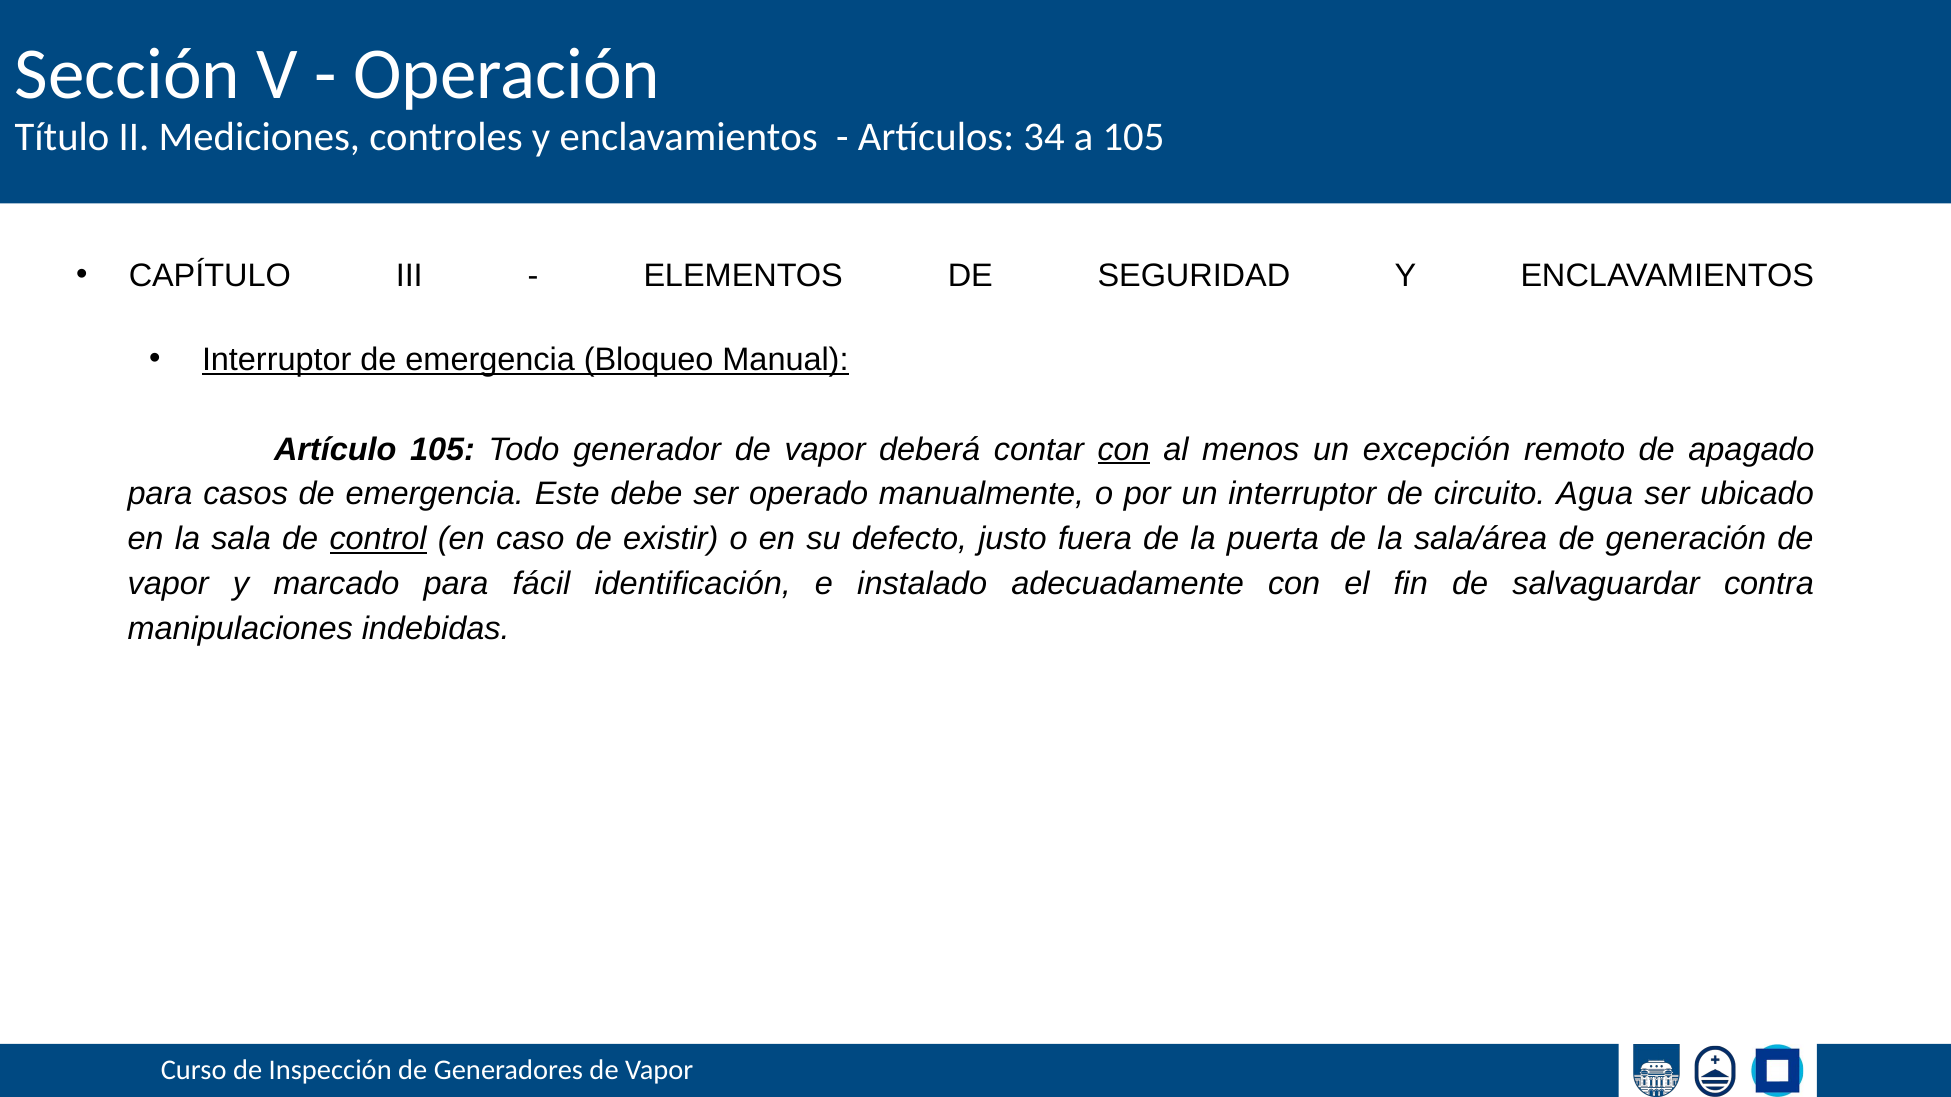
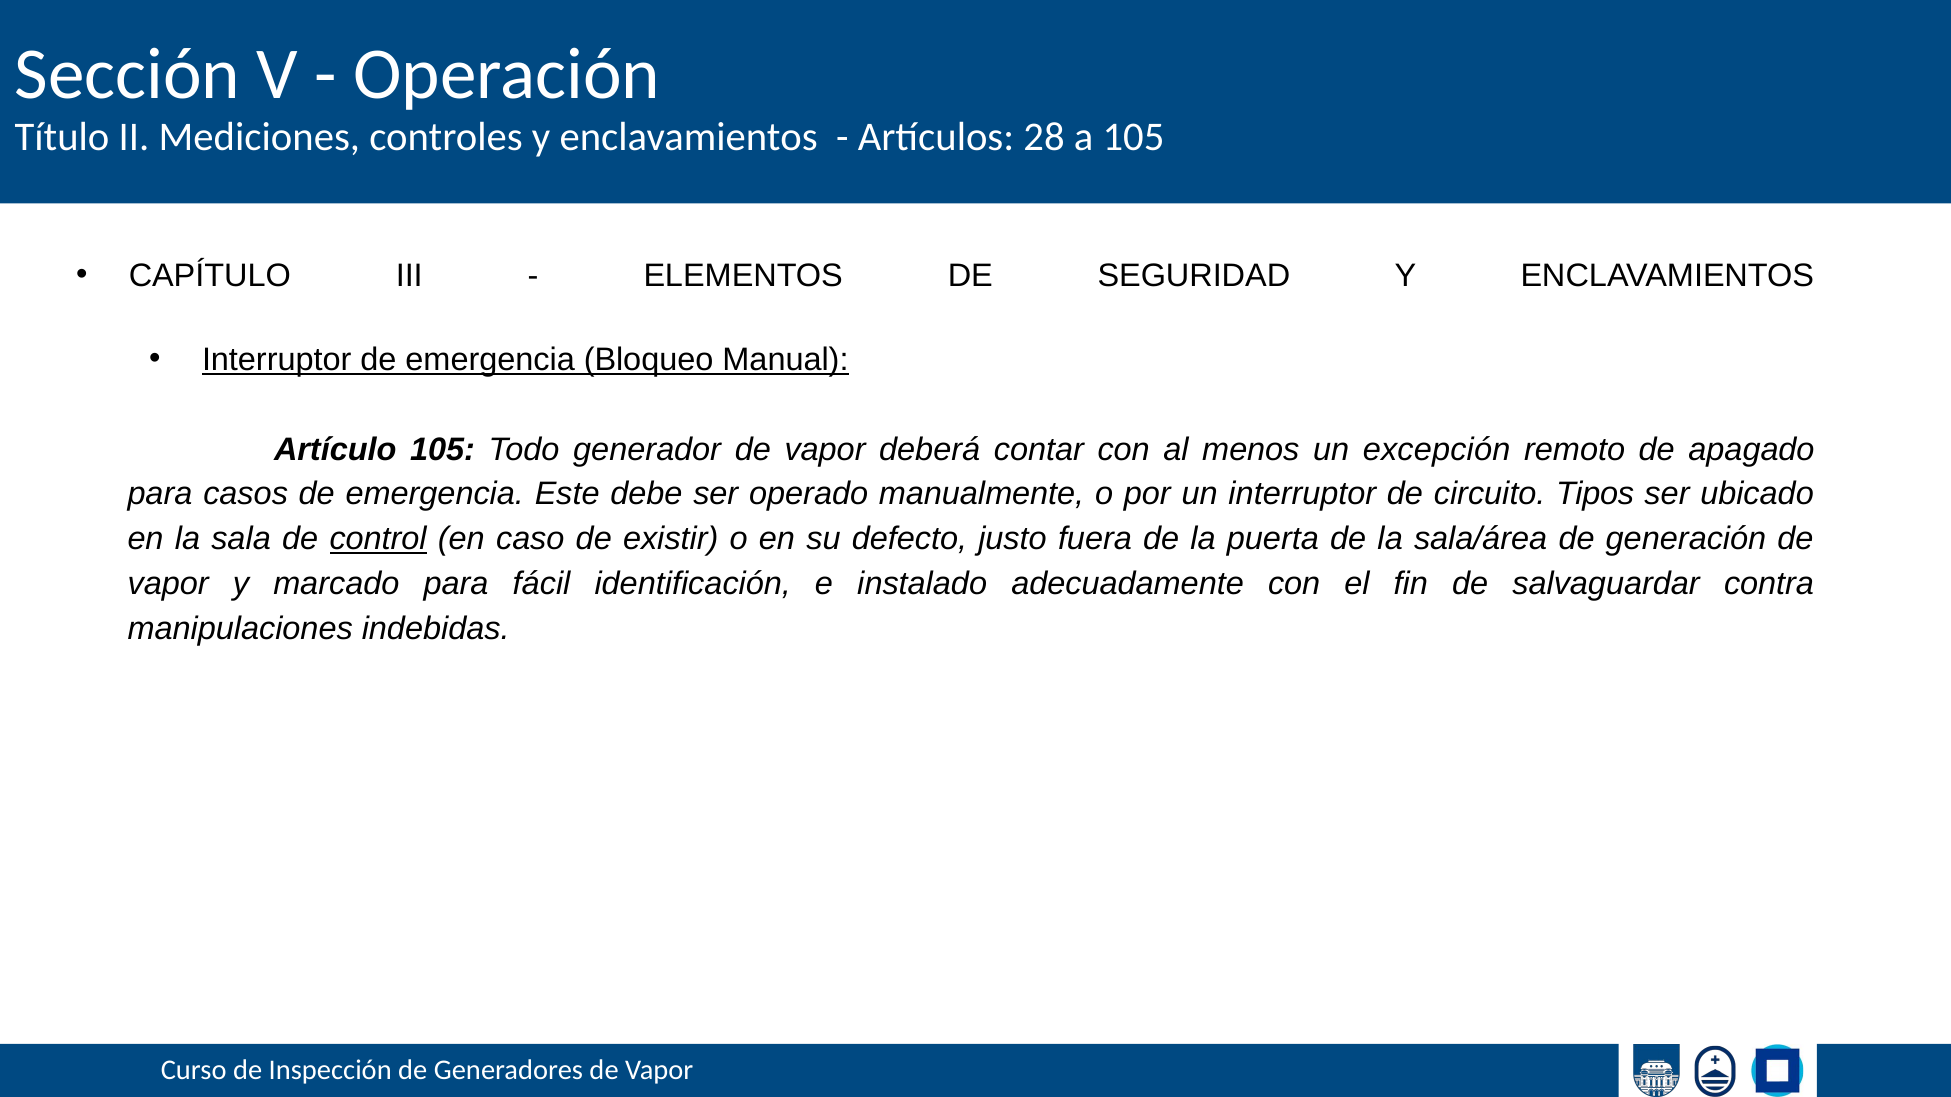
34: 34 -> 28
con at (1124, 450) underline: present -> none
Agua: Agua -> Tipos
